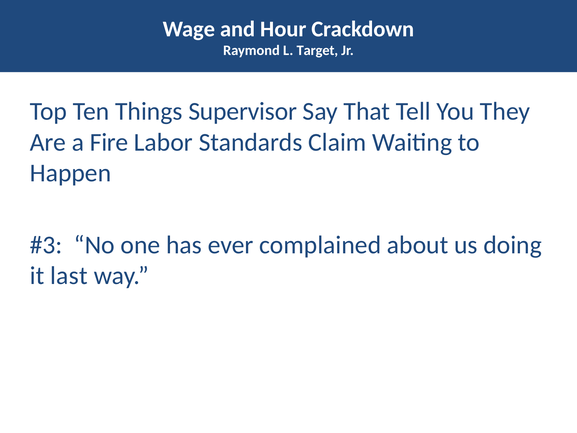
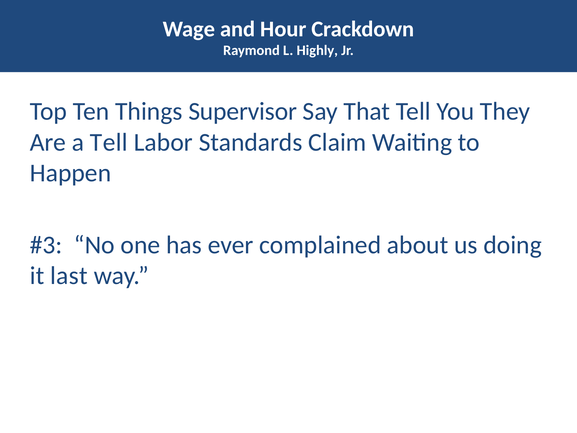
Target: Target -> Highly
a Fire: Fire -> Tell
